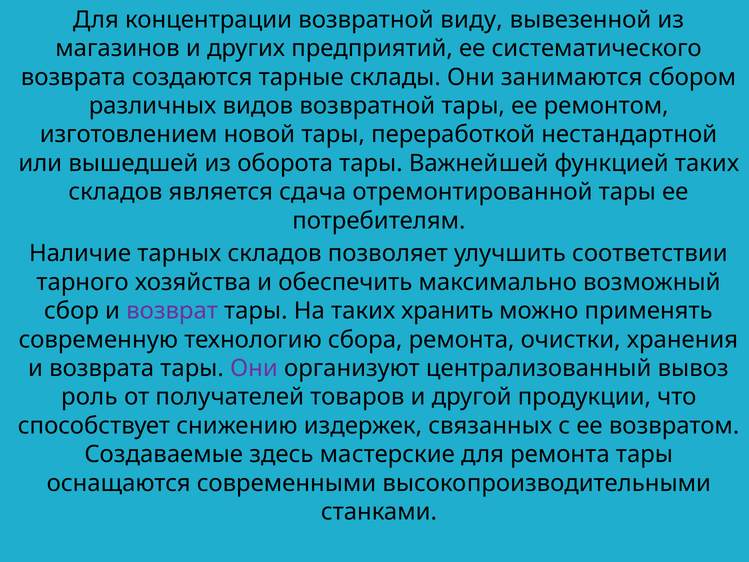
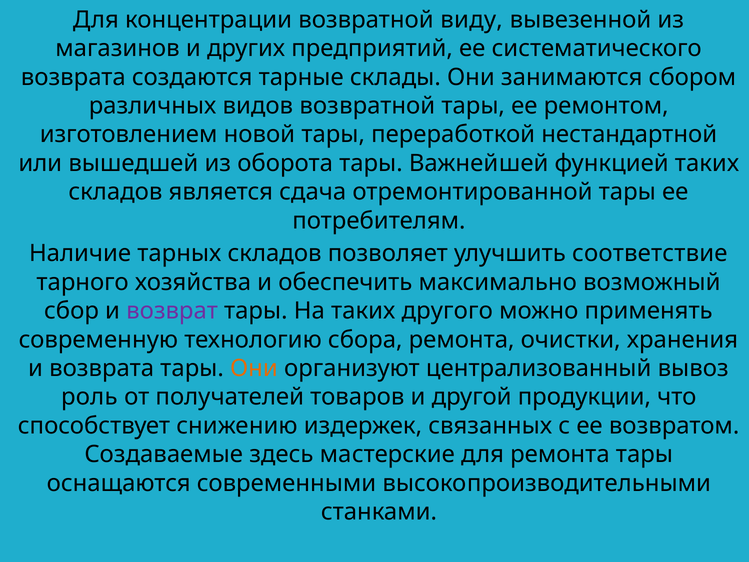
соответствии: соответствии -> соответствие
хранить: хранить -> другого
Они at (254, 368) colour: purple -> orange
